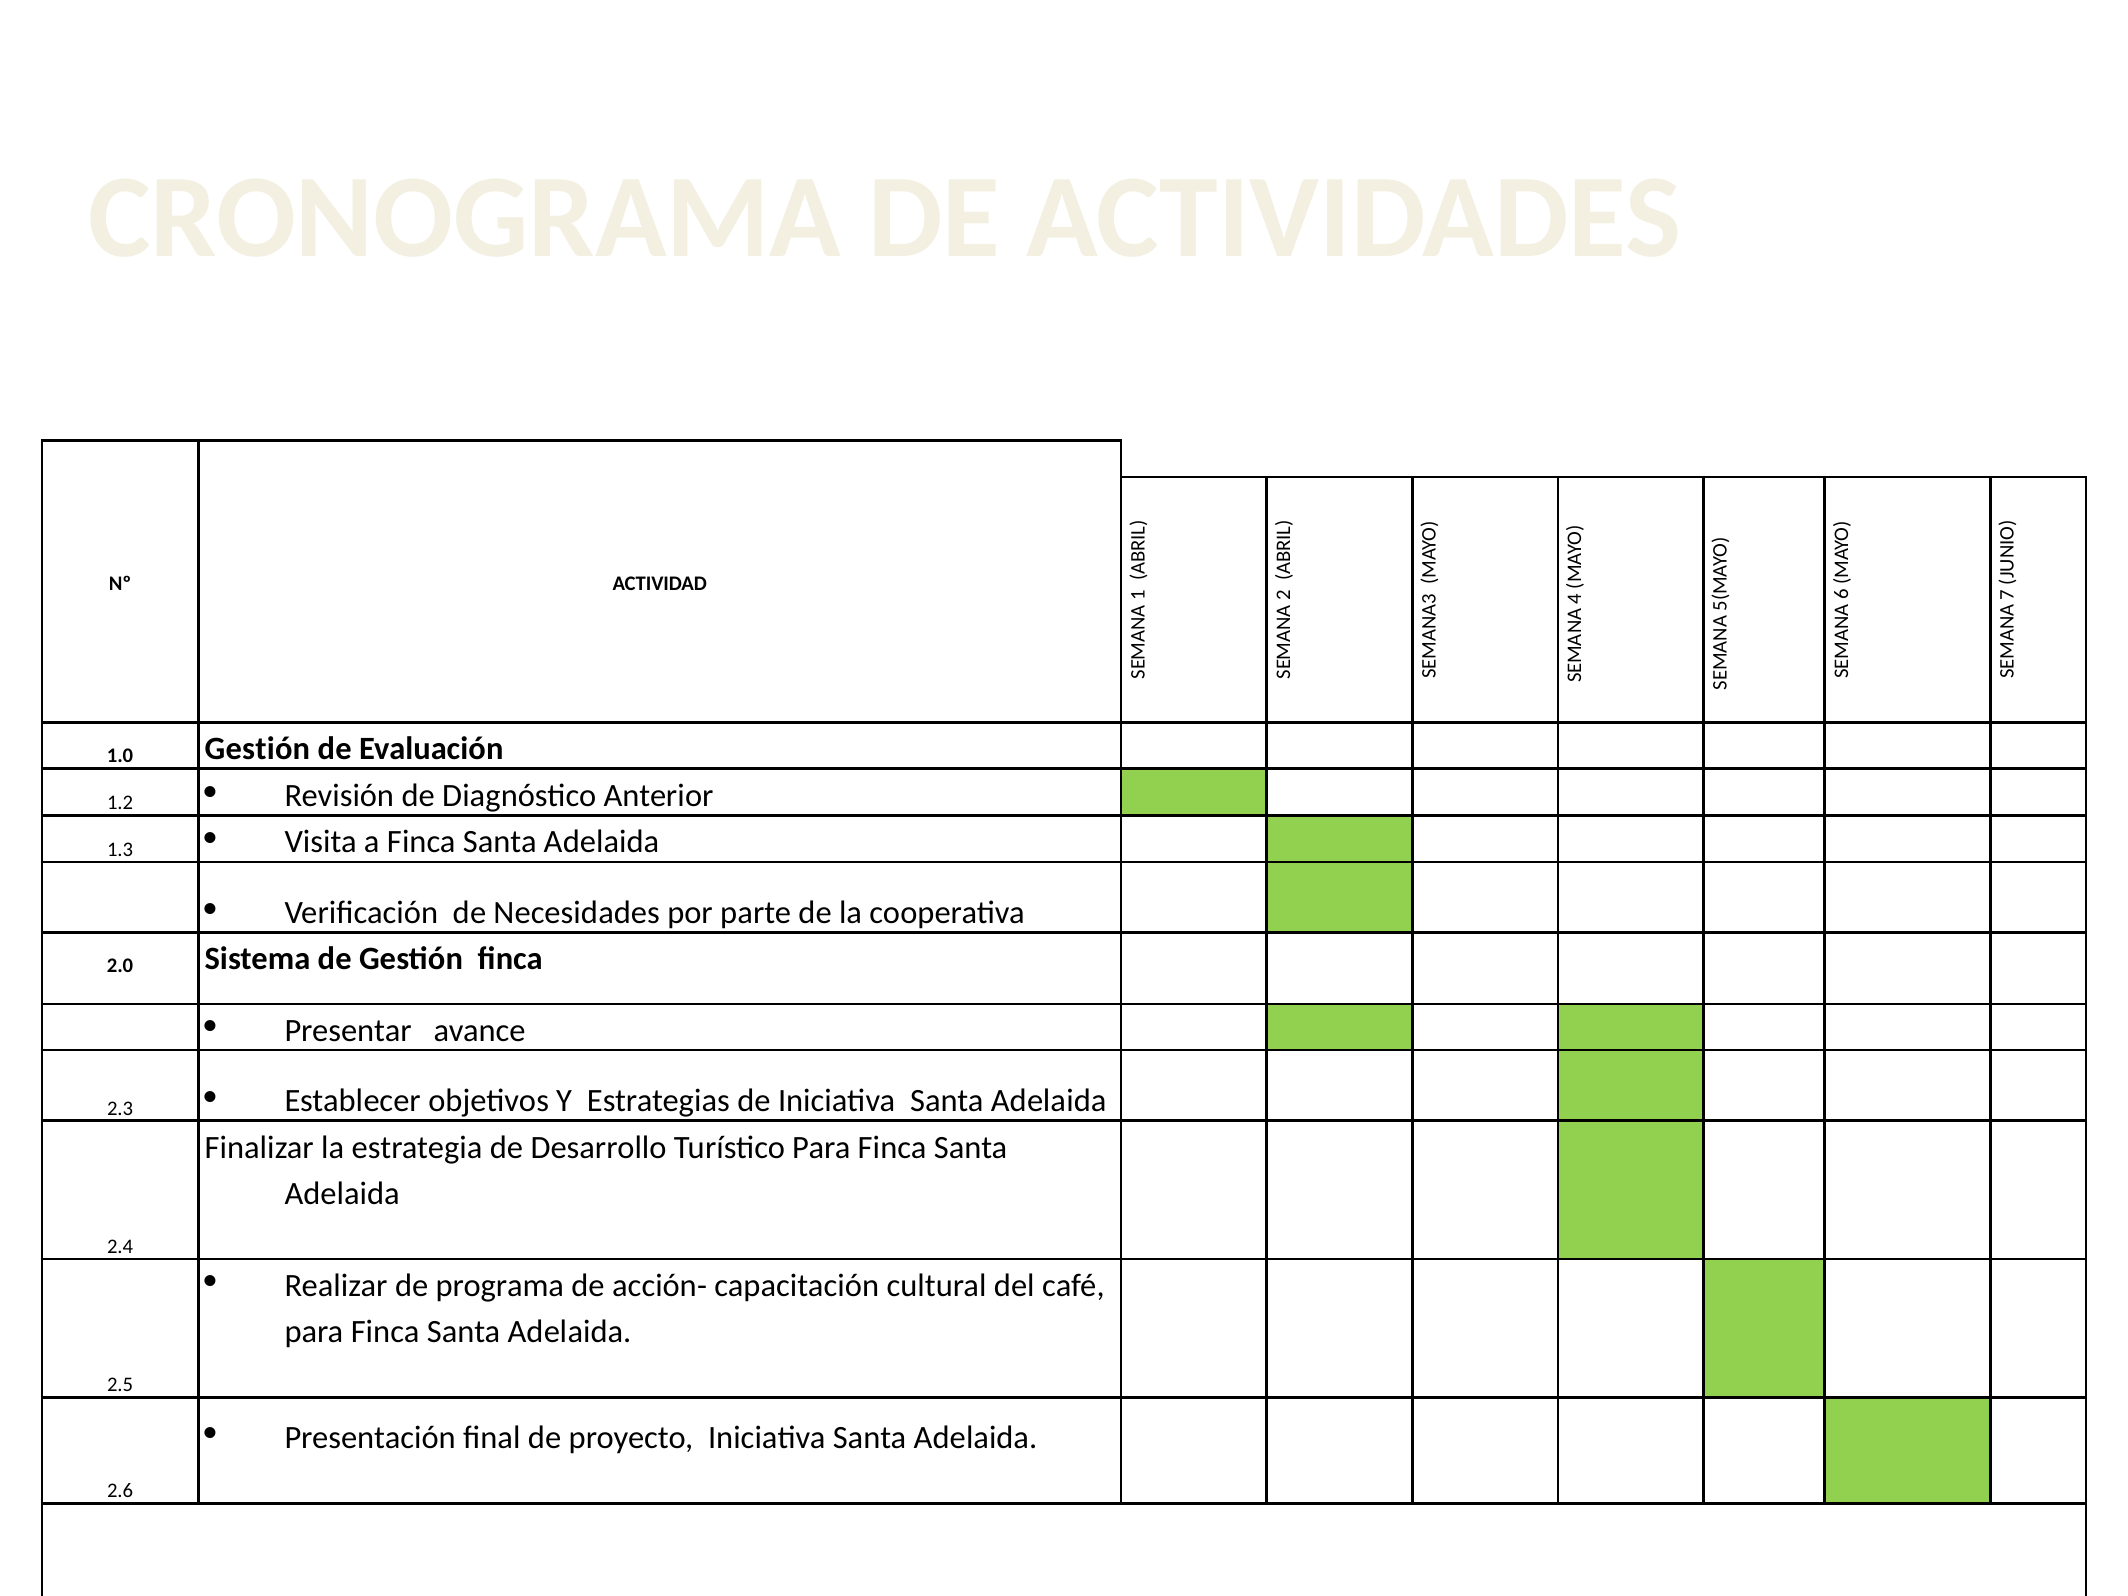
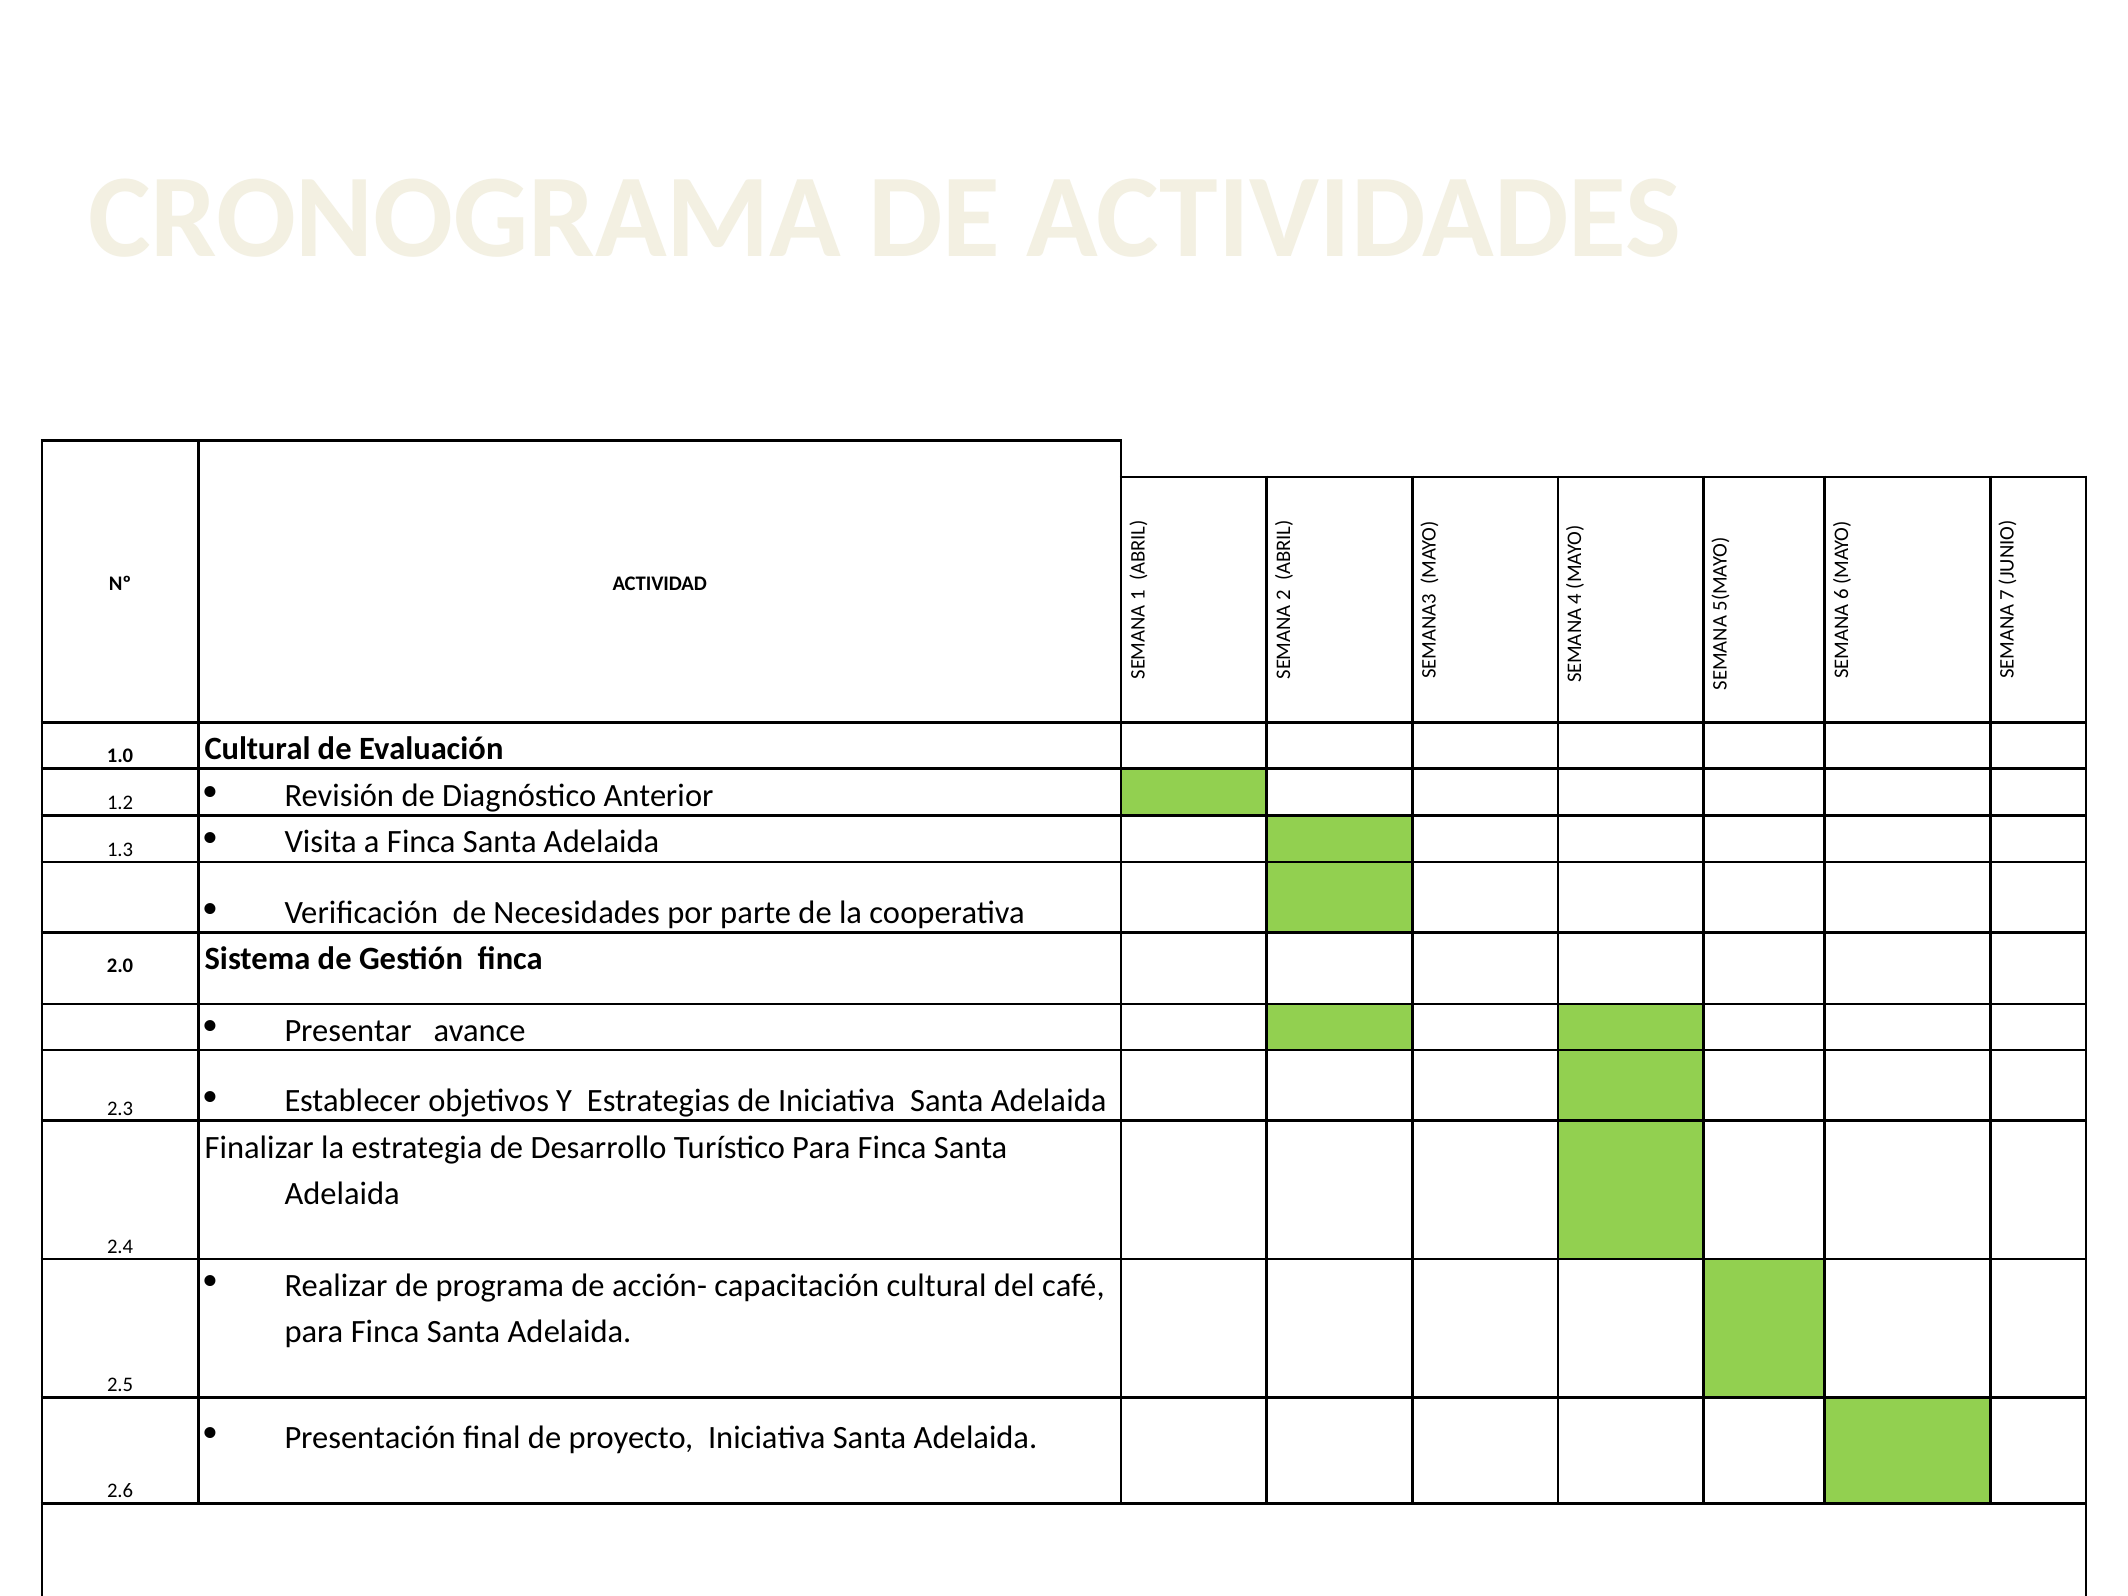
1.0 Gestión: Gestión -> Cultural
